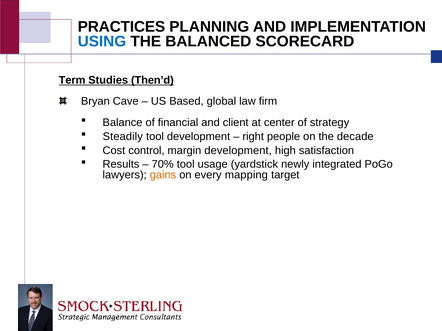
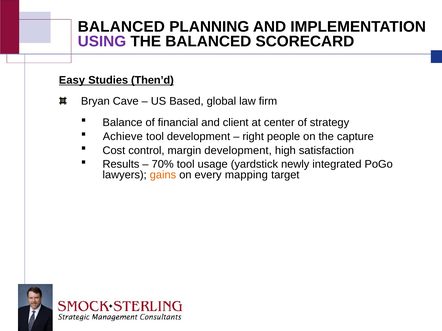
PRACTICES at (121, 27): PRACTICES -> BALANCED
USING colour: blue -> purple
Term: Term -> Easy
Steadily: Steadily -> Achieve
decade: decade -> capture
